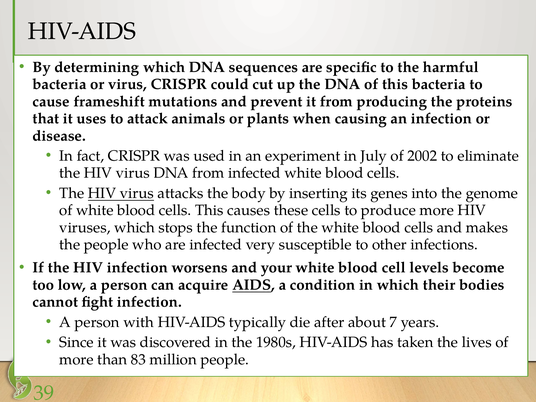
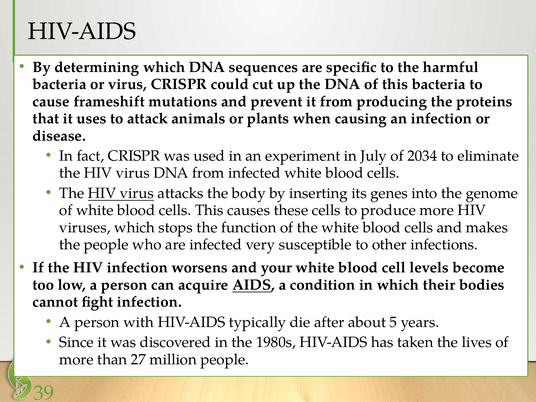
2002: 2002 -> 2034
7: 7 -> 5
83: 83 -> 27
